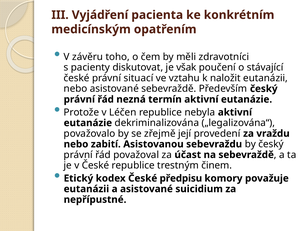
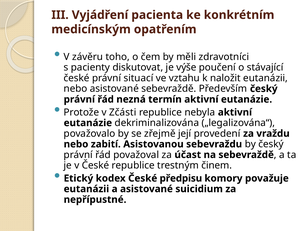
však: však -> výše
Léčen: Léčen -> Zčásti
